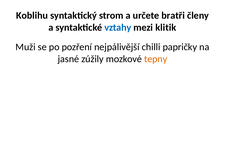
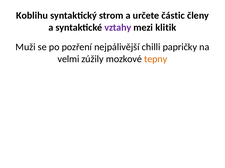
bratři: bratři -> částic
vztahy colour: blue -> purple
jasné: jasné -> velmi
